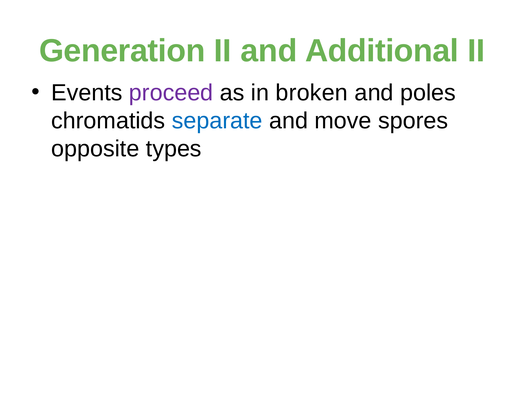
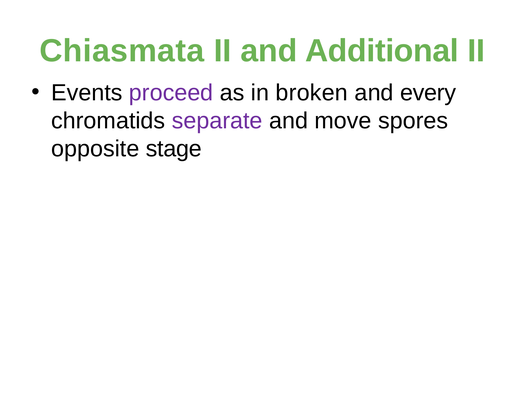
Generation: Generation -> Chiasmata
poles: poles -> every
separate colour: blue -> purple
types: types -> stage
